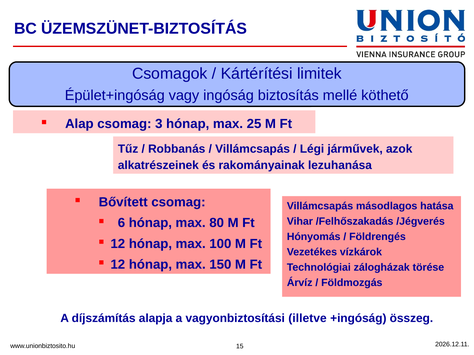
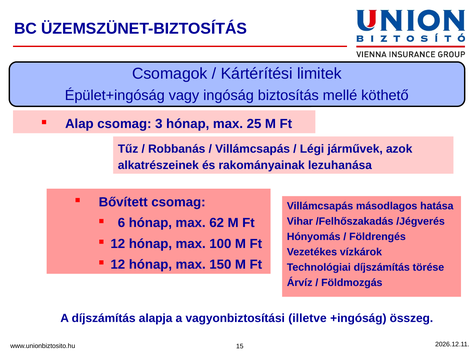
80: 80 -> 62
Technológiai zálogházak: zálogházak -> díjszámítás
